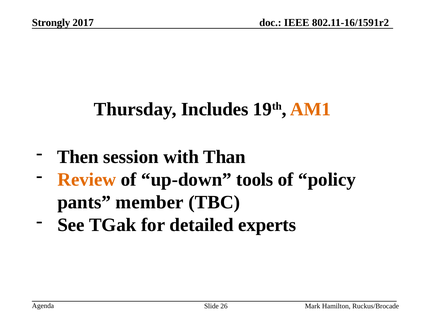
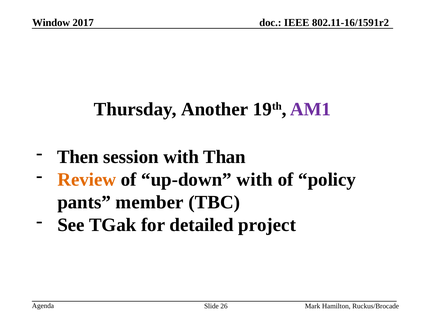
Strongly: Strongly -> Window
Includes: Includes -> Another
AM1 colour: orange -> purple
up-down tools: tools -> with
experts: experts -> project
